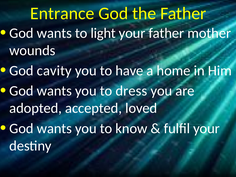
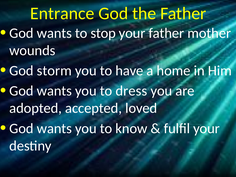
light: light -> stop
cavity: cavity -> storm
